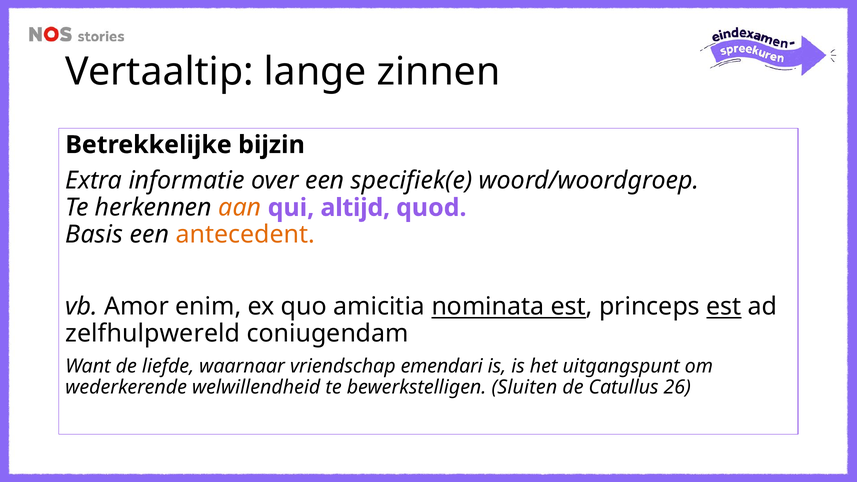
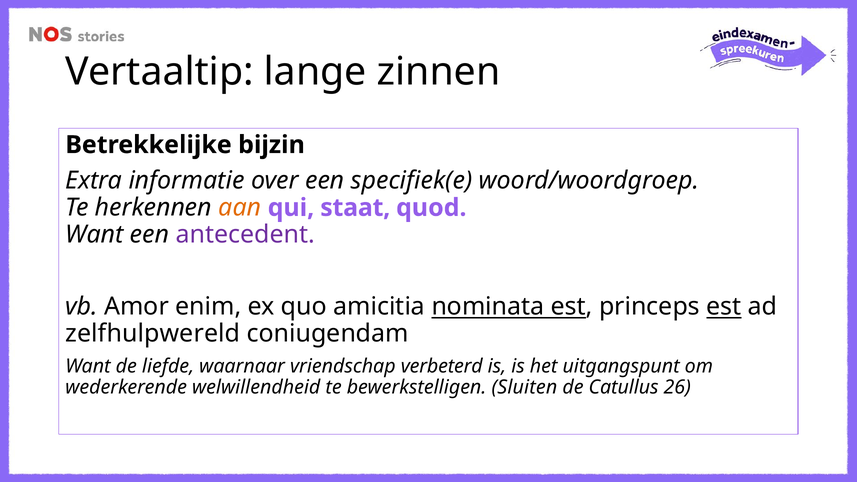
altijd: altijd -> staat
Basis at (94, 235): Basis -> Want
antecedent colour: orange -> purple
emendari: emendari -> verbeterd
